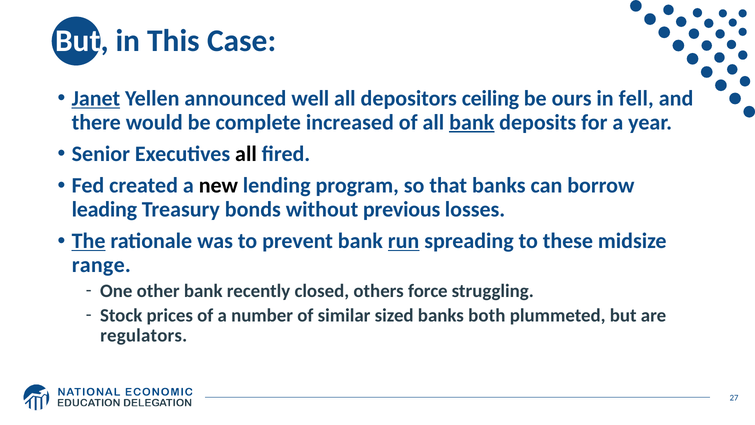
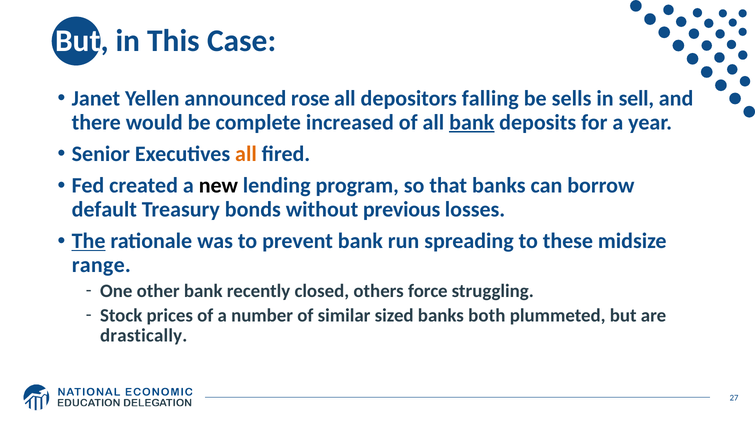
Janet underline: present -> none
well: well -> rose
ceiling: ceiling -> falling
ours: ours -> sells
fell: fell -> sell
all at (246, 154) colour: black -> orange
leading: leading -> default
run underline: present -> none
regulators: regulators -> drastically
